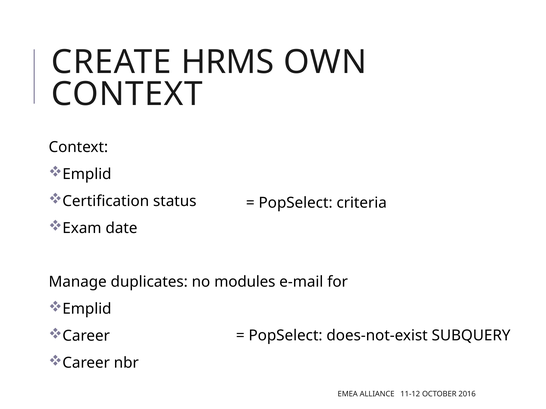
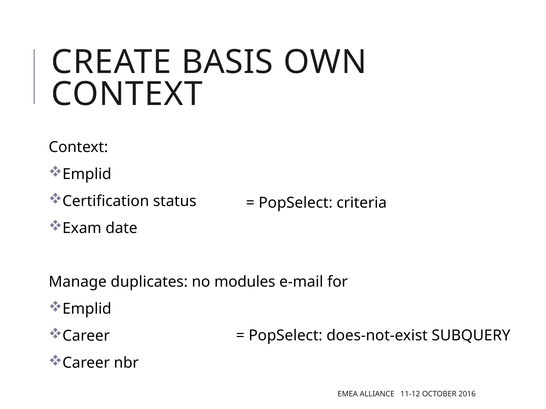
HRMS: HRMS -> BASIS
